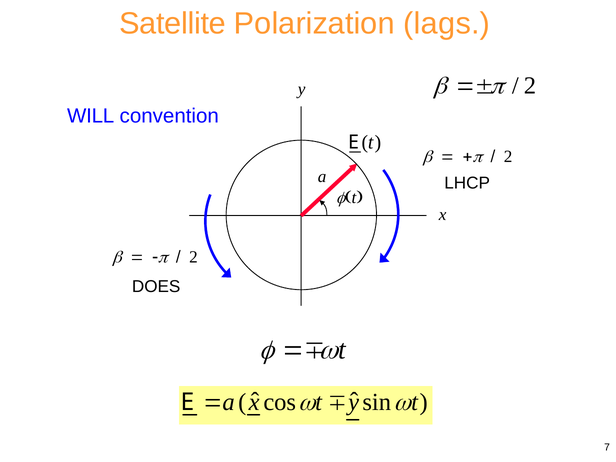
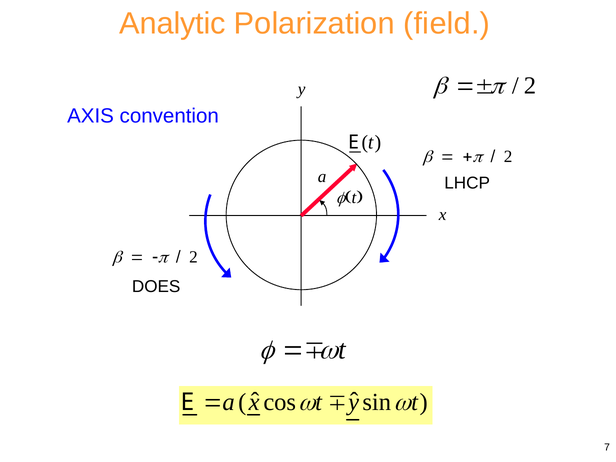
Satellite: Satellite -> Analytic
lags: lags -> field
WILL: WILL -> AXIS
